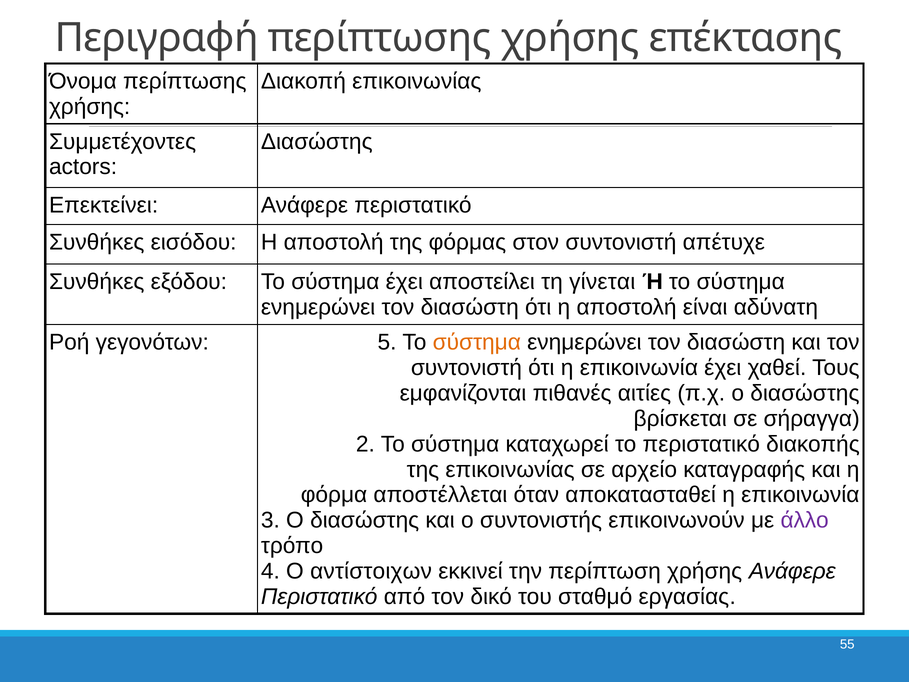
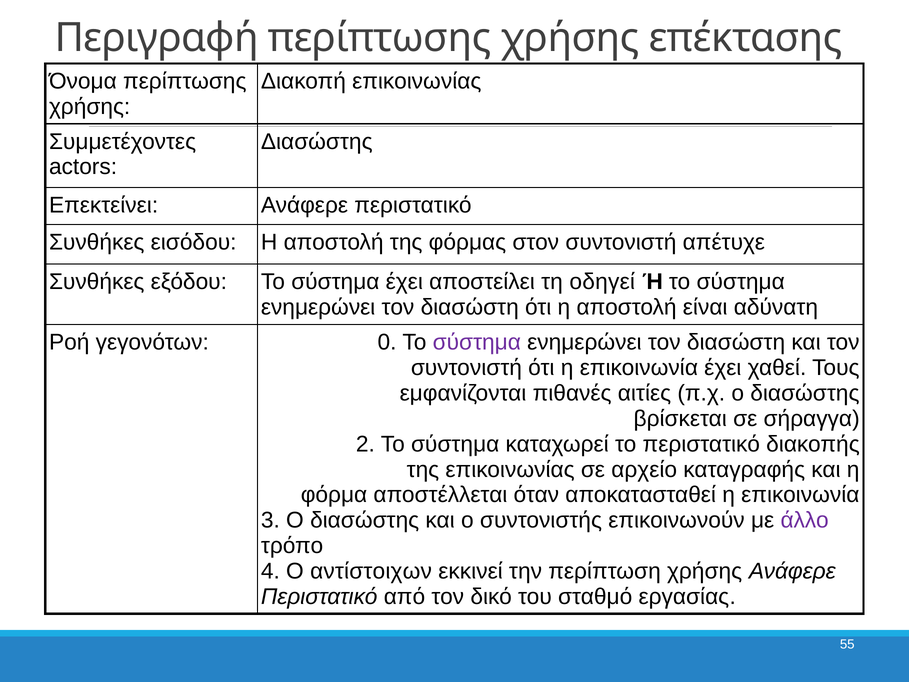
γίνεται: γίνεται -> οδηγεί
5: 5 -> 0
σύστημα at (477, 342) colour: orange -> purple
